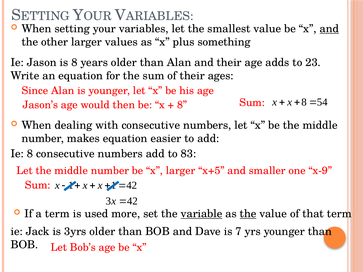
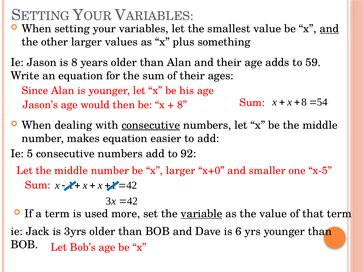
23: 23 -> 59
consecutive at (151, 125) underline: none -> present
Ie 8: 8 -> 5
83: 83 -> 92
x+5: x+5 -> x+0
x-9: x-9 -> x-5
the at (248, 214) underline: present -> none
7: 7 -> 6
